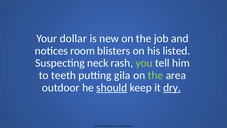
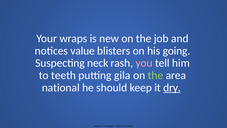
dollar: dollar -> wraps
room: room -> value
listed: listed -> going
you colour: light green -> pink
outdoor: outdoor -> national
should underline: present -> none
